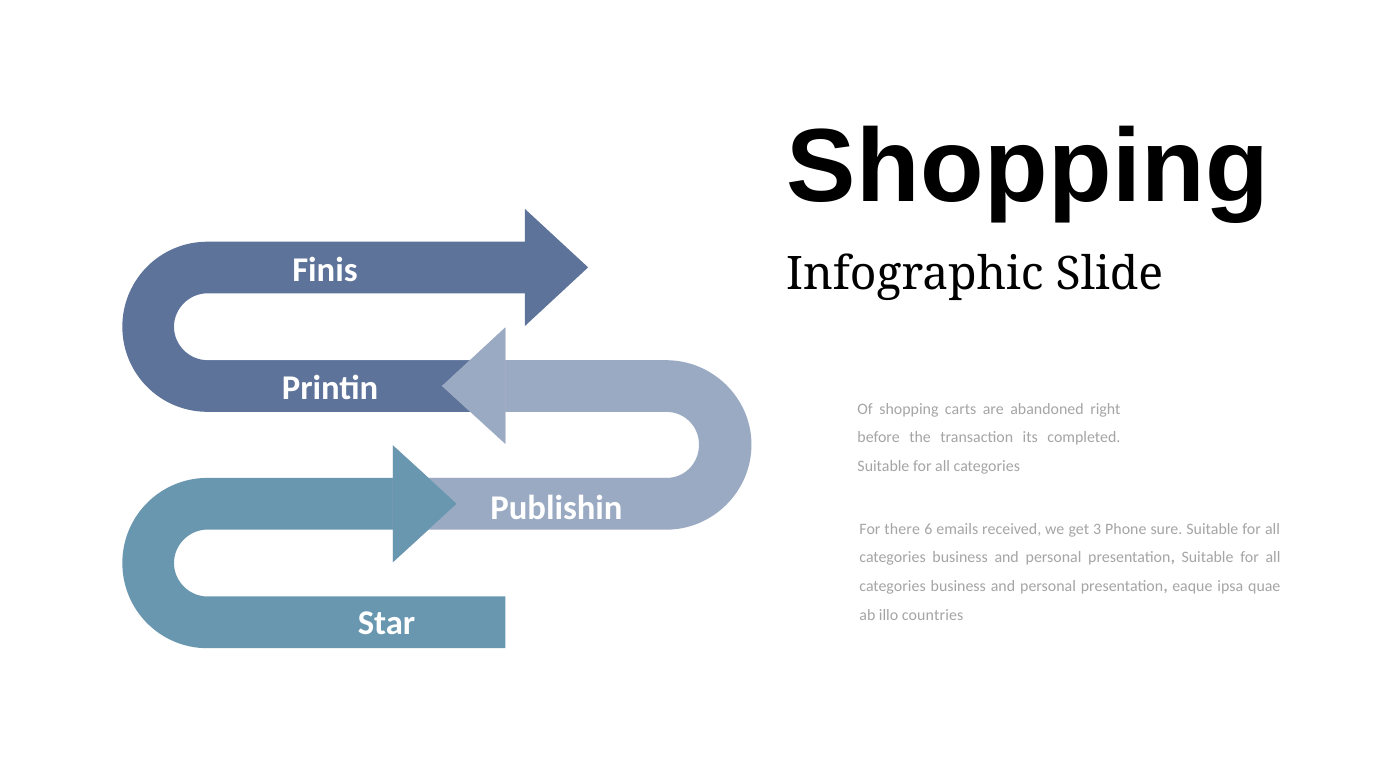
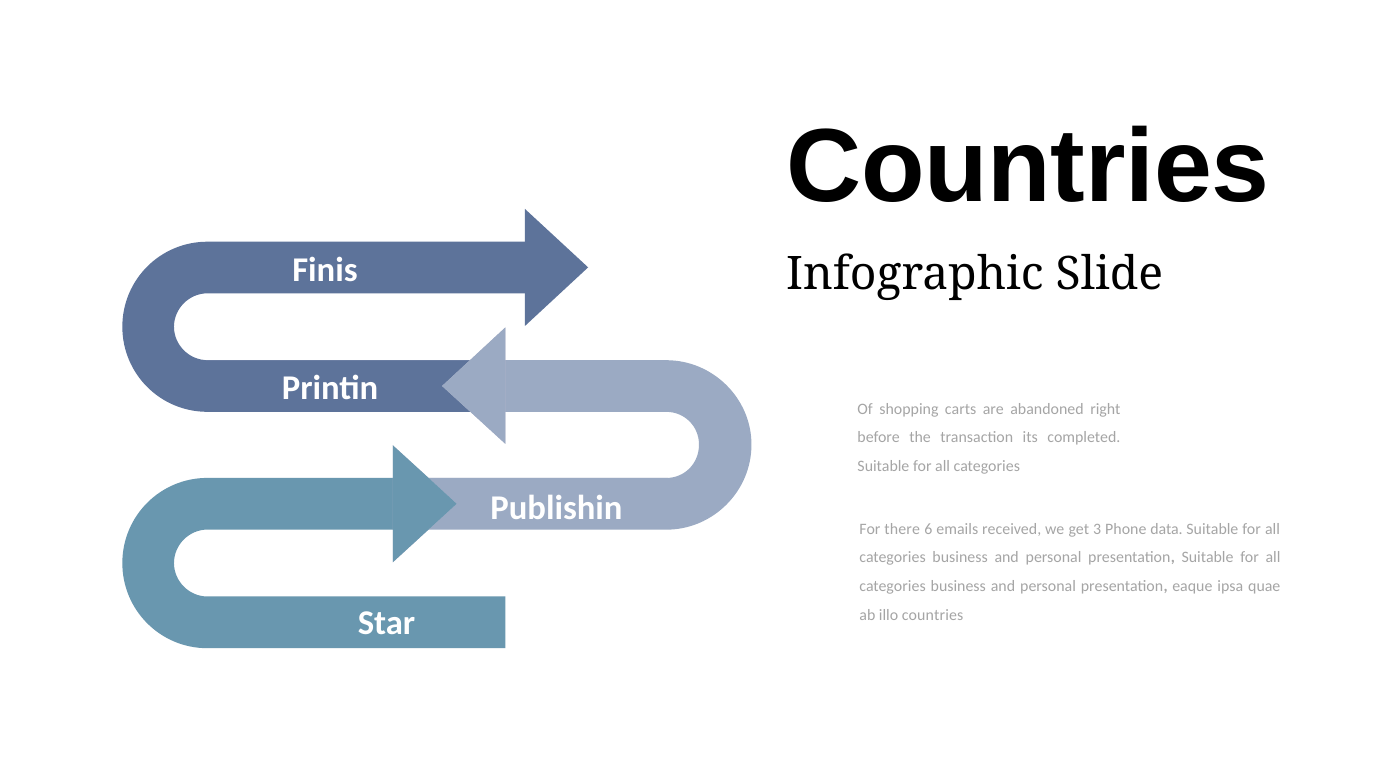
Shopping at (1028, 168): Shopping -> Countries
sure: sure -> data
